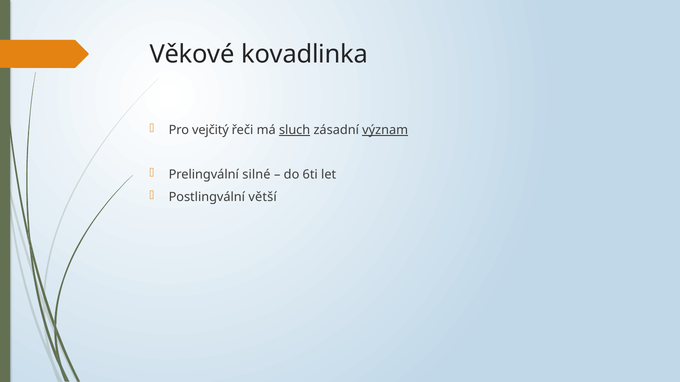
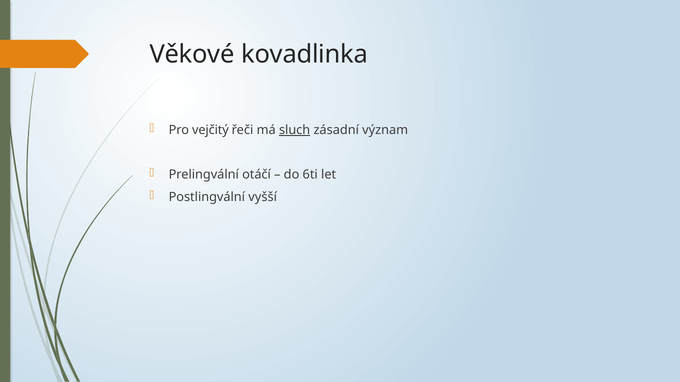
význam underline: present -> none
silné: silné -> otáčí
větší: větší -> vyšší
